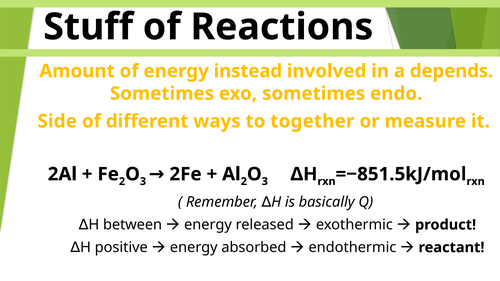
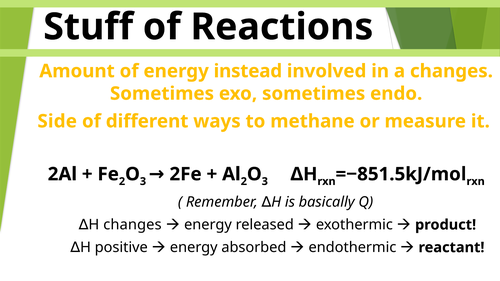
a depends: depends -> changes
together: together -> methane
between at (133, 225): between -> changes
